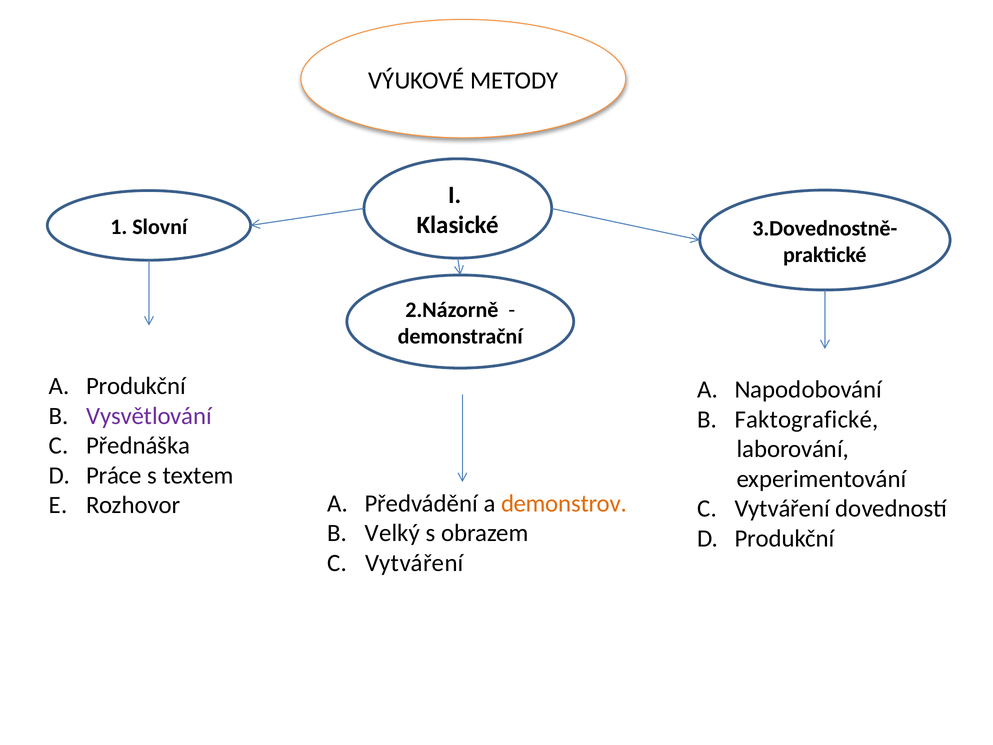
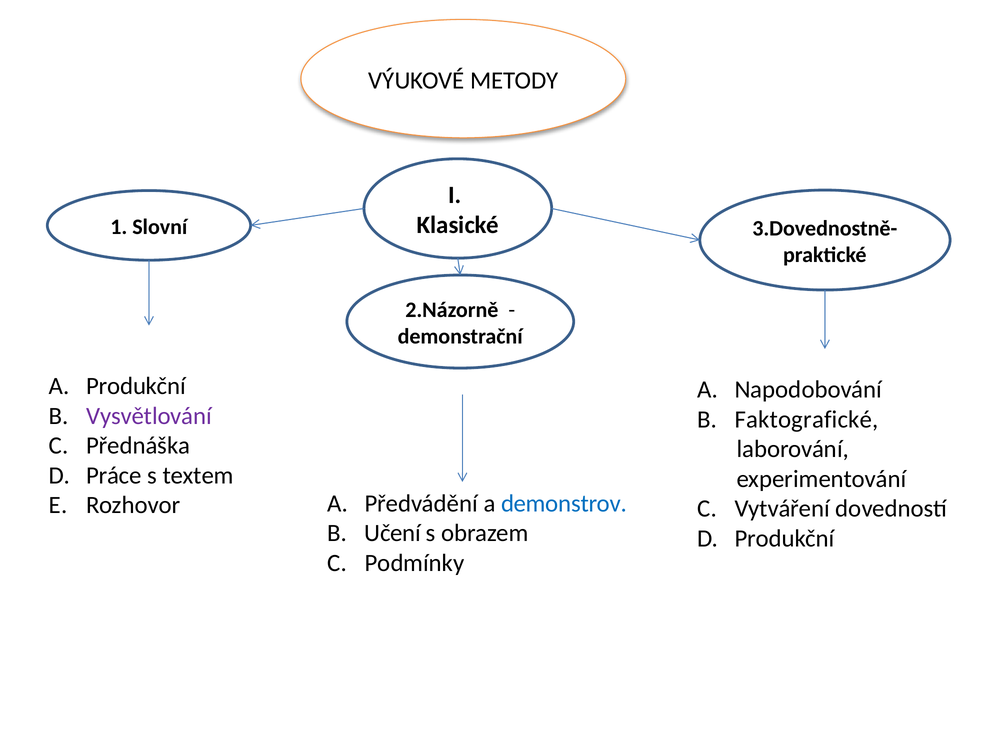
demonstrov colour: orange -> blue
Velký: Velký -> Učení
Vytváření at (414, 563): Vytváření -> Podmínky
